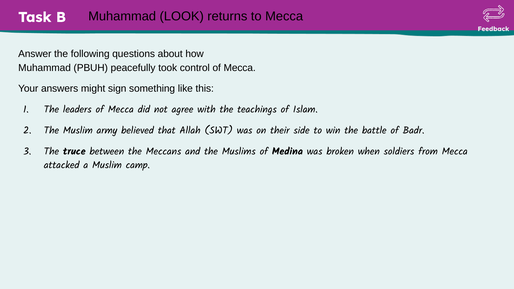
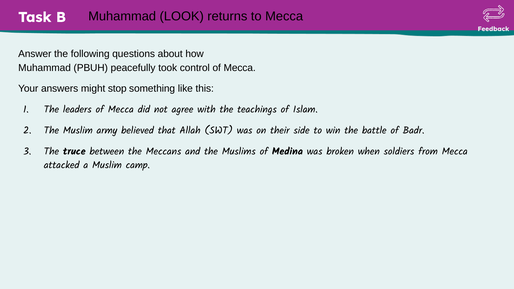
sign: sign -> stop
